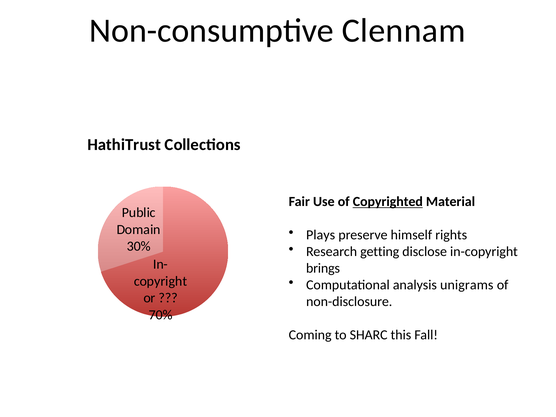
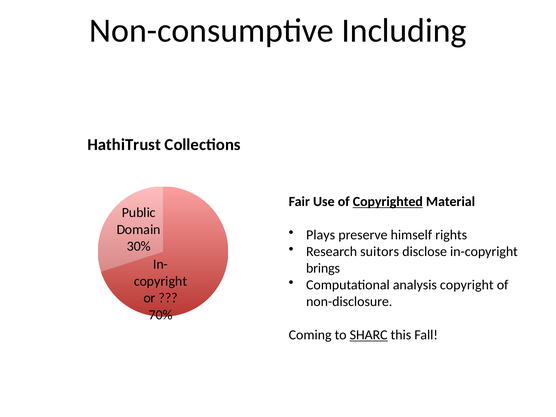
Clennam: Clennam -> Including
getting: getting -> suitors
analysis unigrams: unigrams -> copyright
SHARC underline: none -> present
